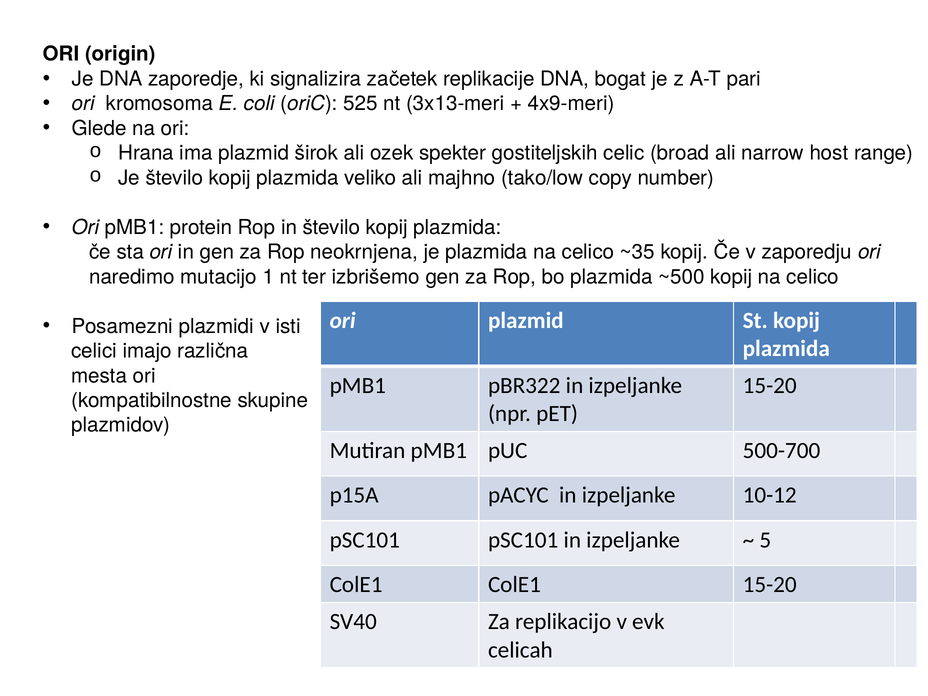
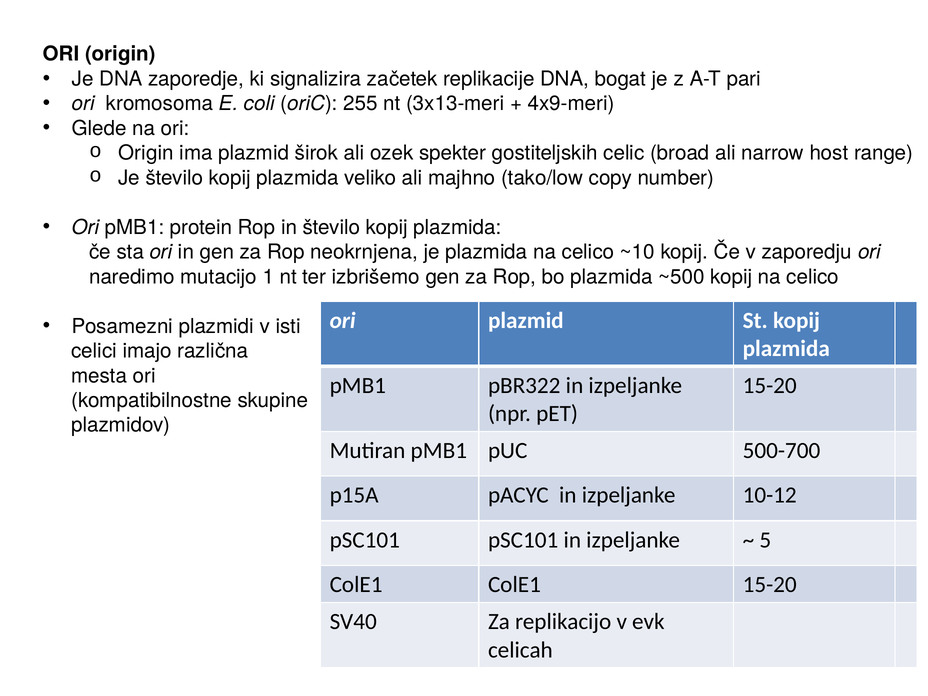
525: 525 -> 255
Hrana at (146, 153): Hrana -> Origin
~35: ~35 -> ~10
